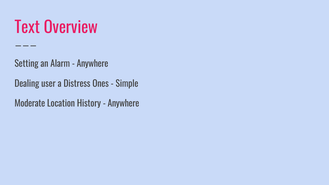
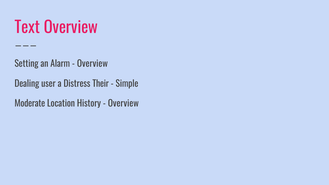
Anywhere at (92, 64): Anywhere -> Overview
Ones: Ones -> Their
Anywhere at (123, 104): Anywhere -> Overview
